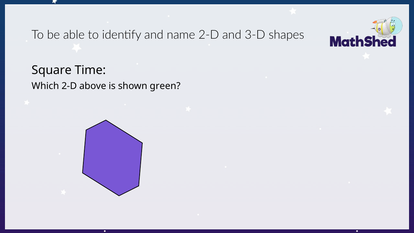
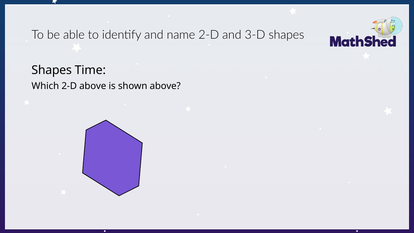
Square at (52, 70): Square -> Shapes
shown green: green -> above
